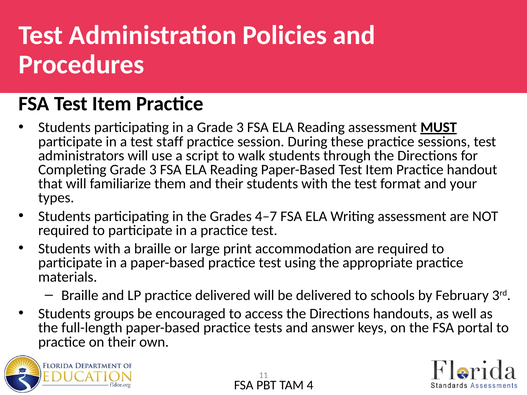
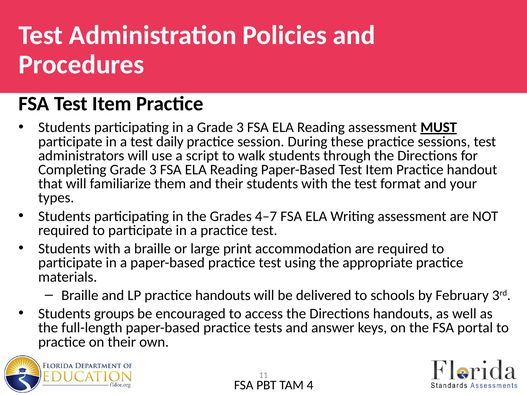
staff: staff -> daily
practice delivered: delivered -> handouts
